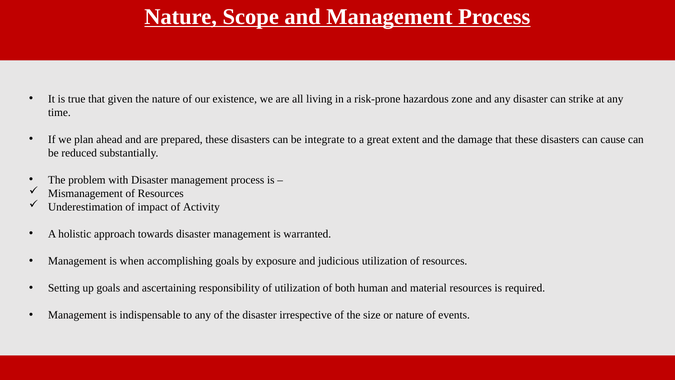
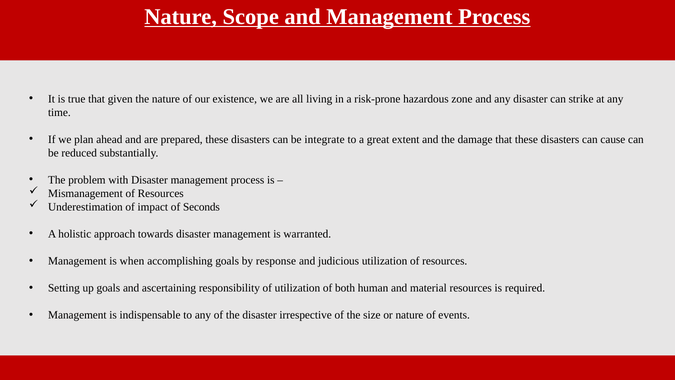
Activity: Activity -> Seconds
exposure: exposure -> response
